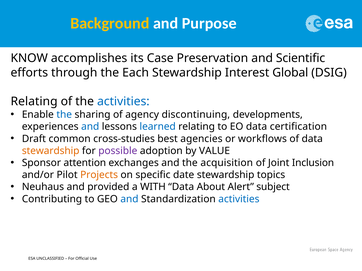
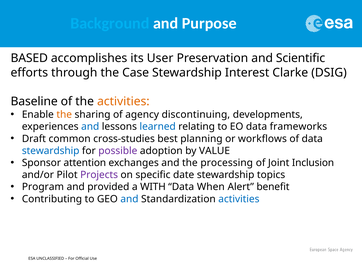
Background colour: yellow -> light blue
KNOW: KNOW -> BASED
Case: Case -> User
Each: Each -> Case
Global: Global -> Clarke
Relating at (34, 102): Relating -> Baseline
activities at (123, 102) colour: blue -> orange
the at (64, 115) colour: blue -> orange
certification: certification -> frameworks
agencies: agencies -> planning
stewardship at (51, 151) colour: orange -> blue
acquisition: acquisition -> processing
Projects colour: orange -> purple
Neuhaus: Neuhaus -> Program
About: About -> When
subject: subject -> benefit
